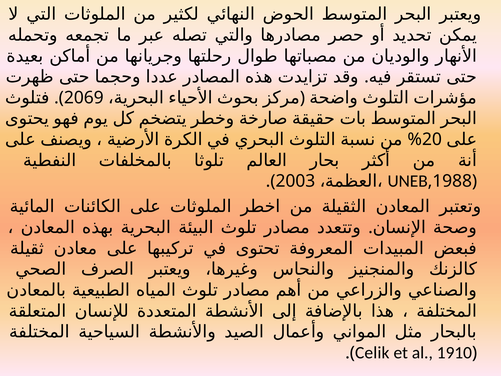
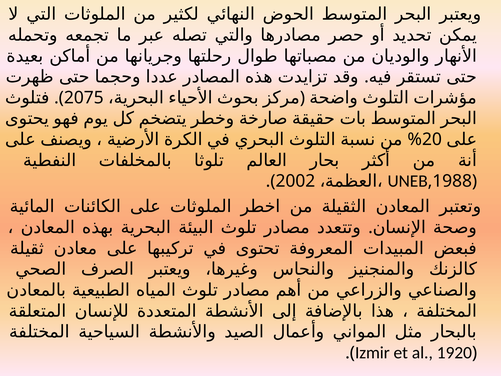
2069: 2069 -> 2075
2003: 2003 -> 2002
Celik: Celik -> Izmir
1910: 1910 -> 1920
